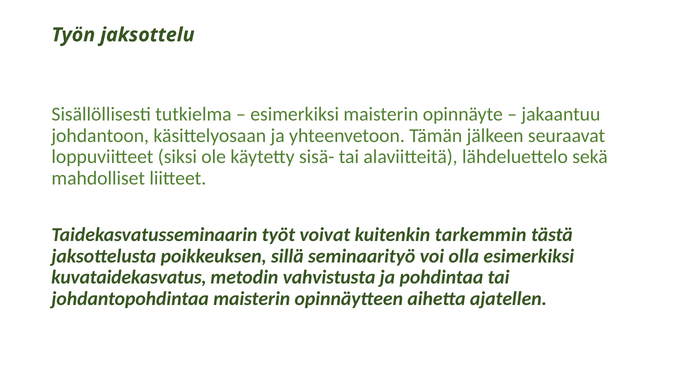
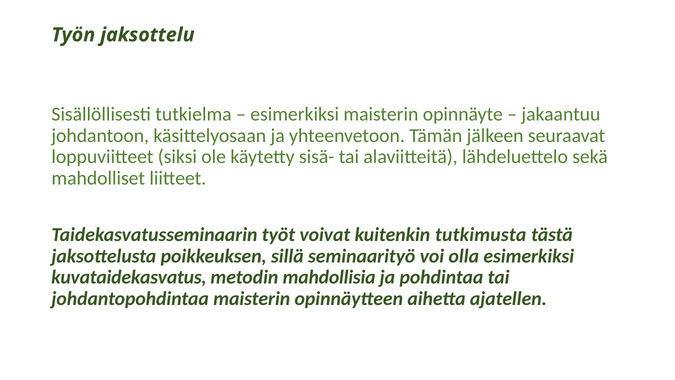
tarkemmin: tarkemmin -> tutkimusta
vahvistusta: vahvistusta -> mahdollisia
